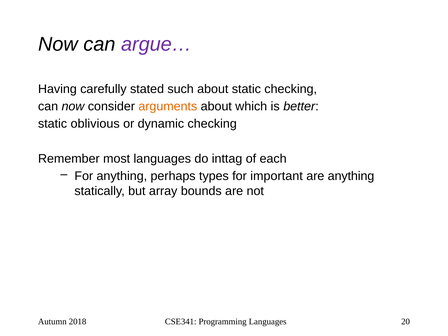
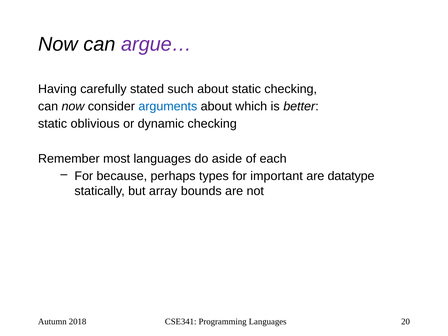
arguments colour: orange -> blue
inttag: inttag -> aside
For anything: anything -> because
are anything: anything -> datatype
